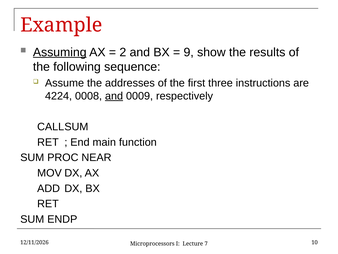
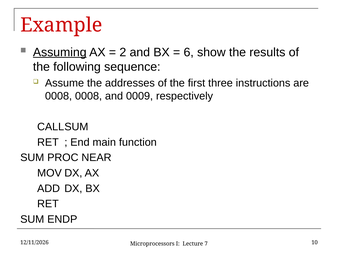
9: 9 -> 6
4224 at (59, 96): 4224 -> 0008
and at (114, 96) underline: present -> none
